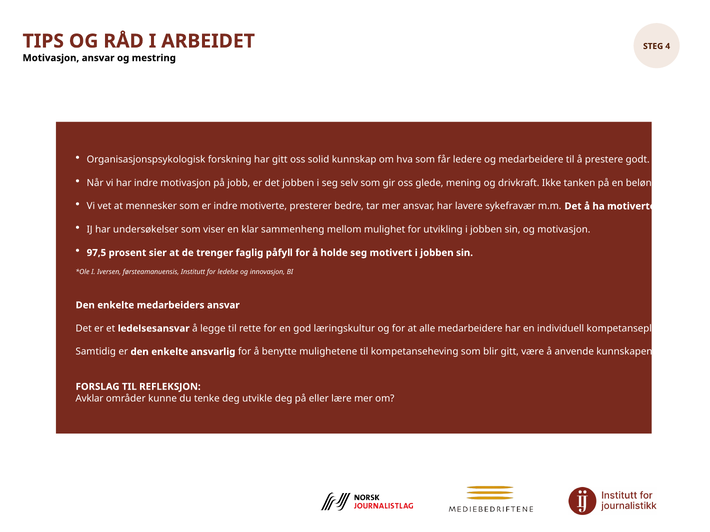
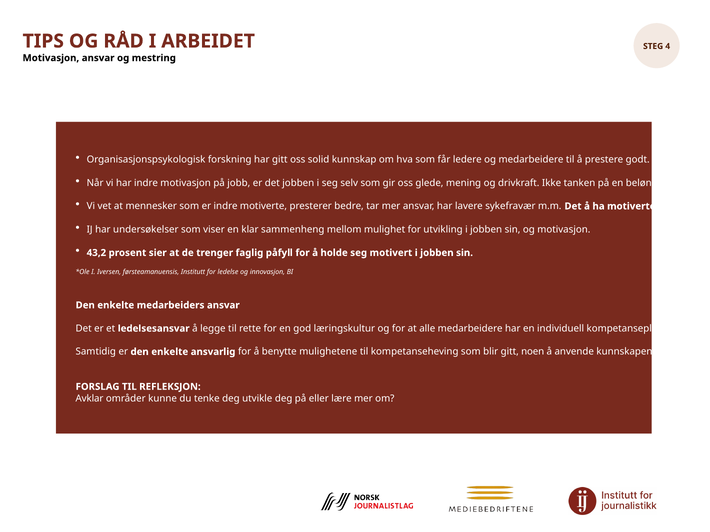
97,5: 97,5 -> 43,2
gitt være: være -> noen
